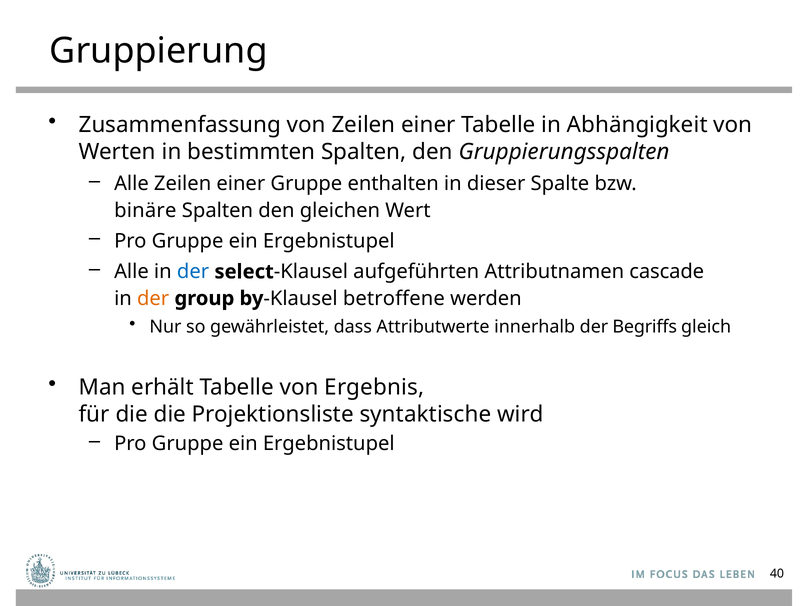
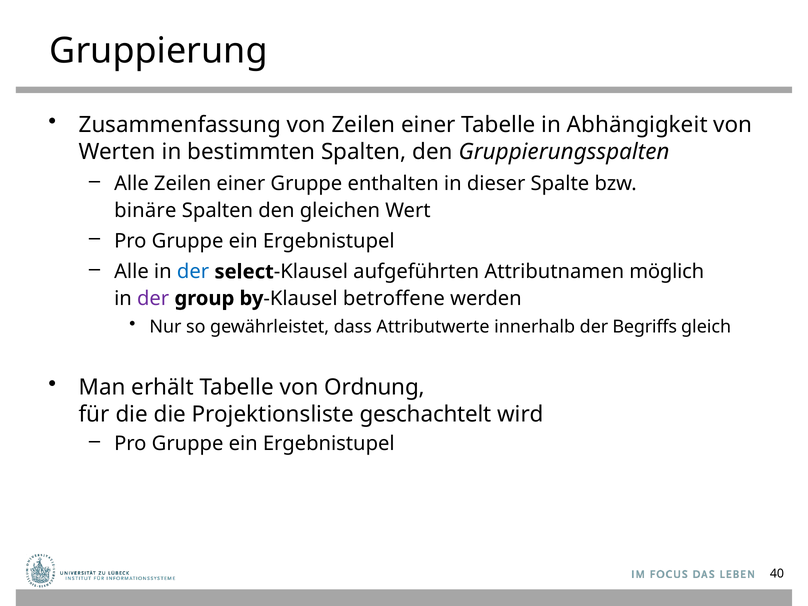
cascade: cascade -> möglich
der at (153, 298) colour: orange -> purple
Ergebnis: Ergebnis -> Ordnung
syntaktische: syntaktische -> geschachtelt
